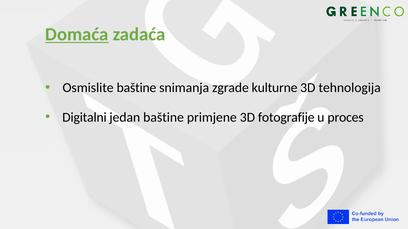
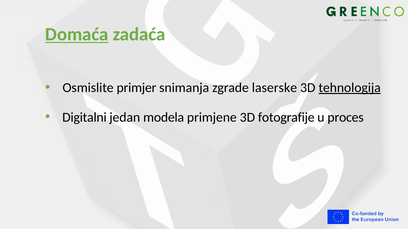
Osmislite baštine: baštine -> primjer
kulturne: kulturne -> laserske
tehnologija underline: none -> present
jedan baštine: baštine -> modela
